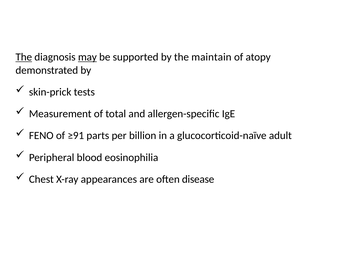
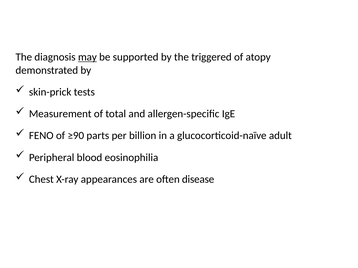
The at (24, 57) underline: present -> none
maintain: maintain -> triggered
≥91: ≥91 -> ≥90
